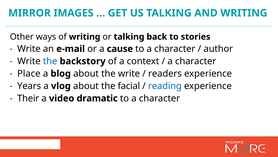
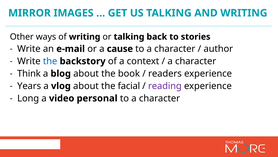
Place: Place -> Think
the write: write -> book
reading colour: blue -> purple
Their: Their -> Long
dramatic: dramatic -> personal
